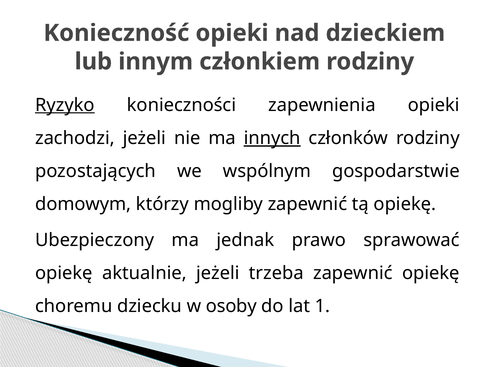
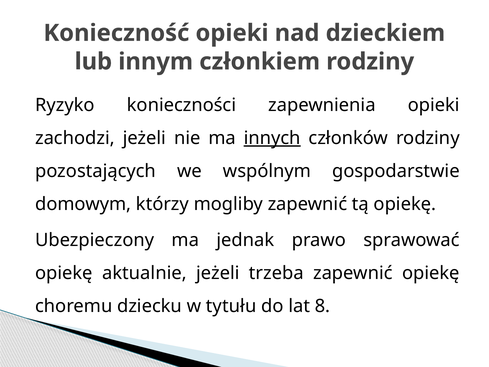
Ryzyko underline: present -> none
osoby: osoby -> tytułu
1: 1 -> 8
